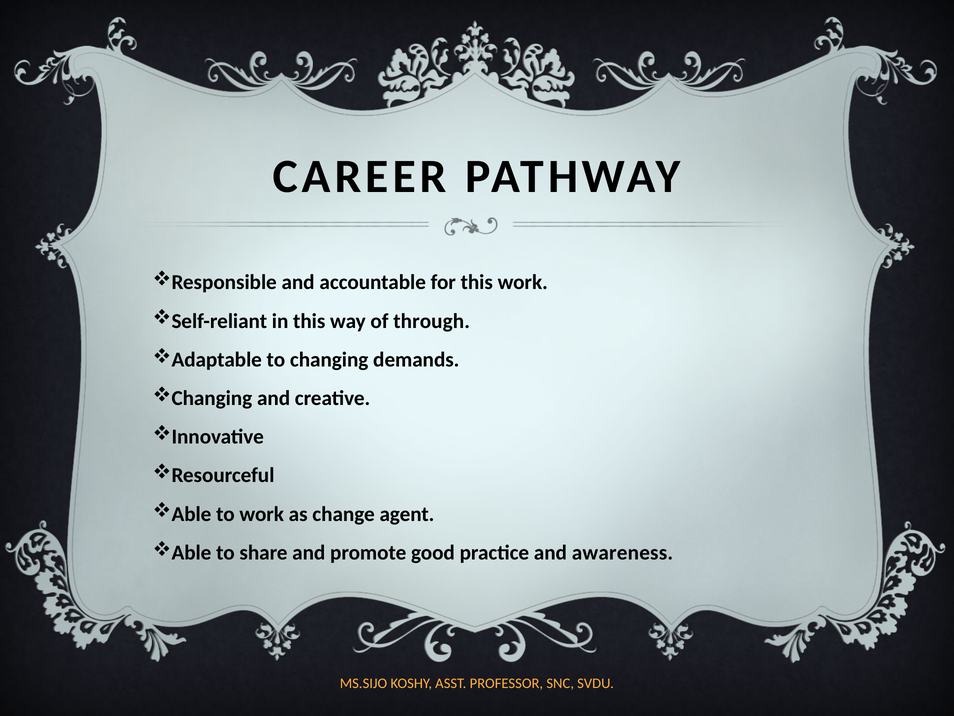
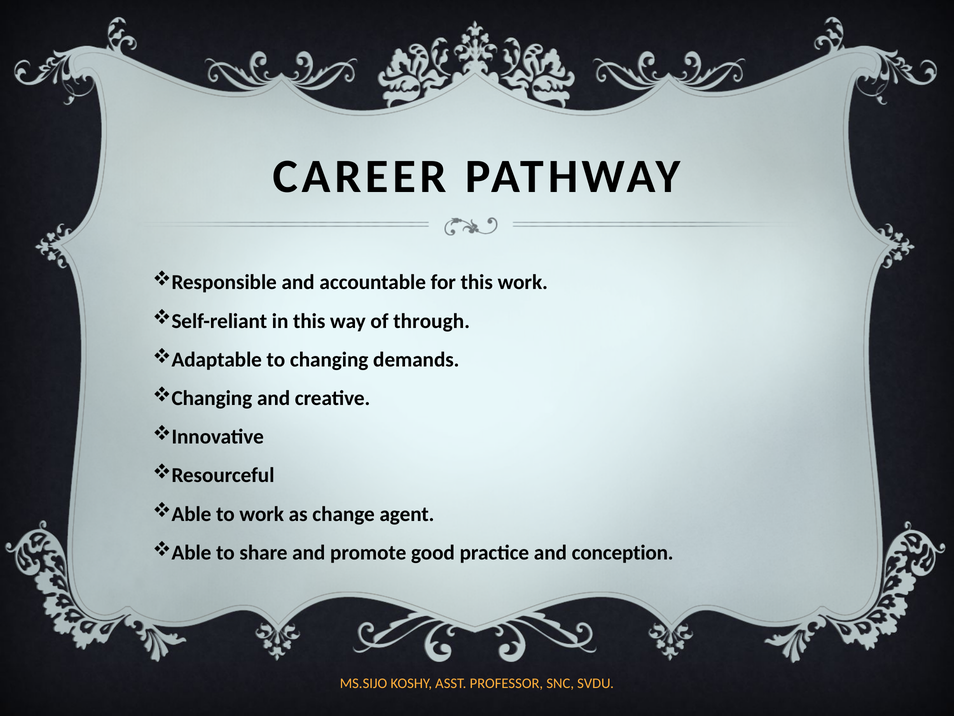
awareness: awareness -> conception
